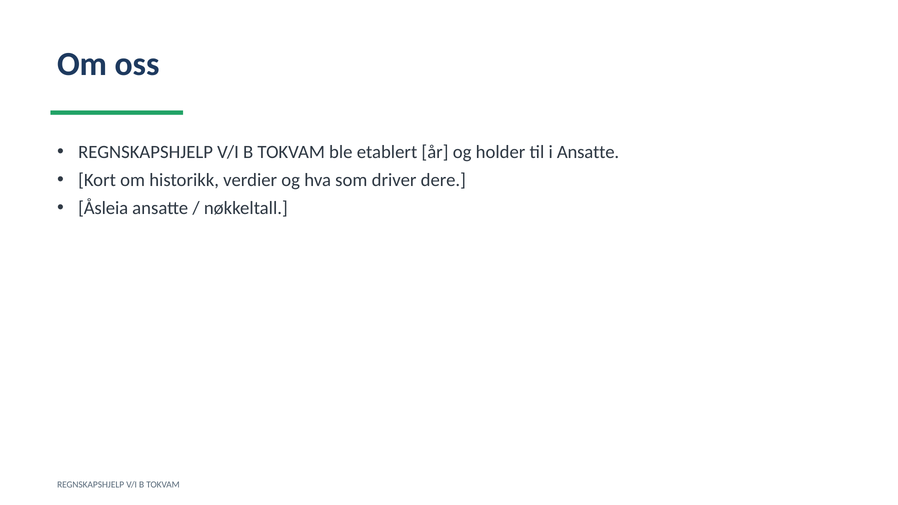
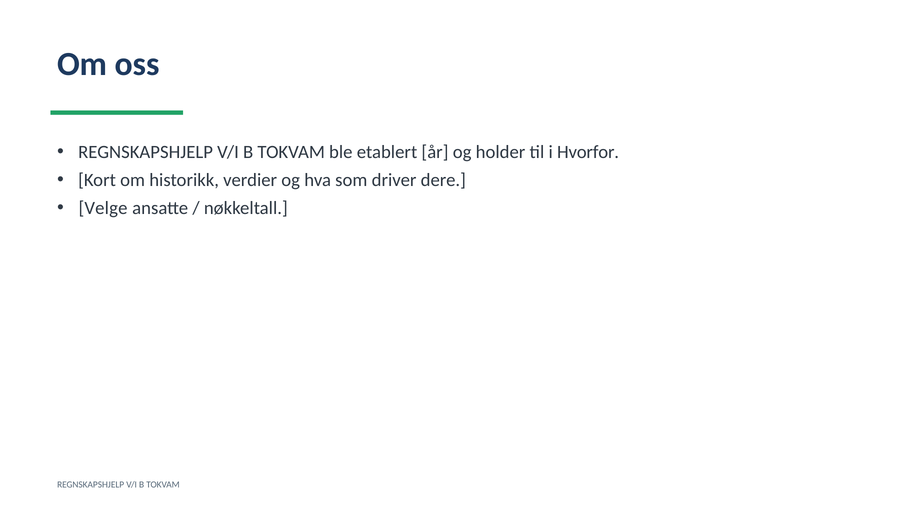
i Ansatte: Ansatte -> Hvorfor
Åsleia: Åsleia -> Velge
